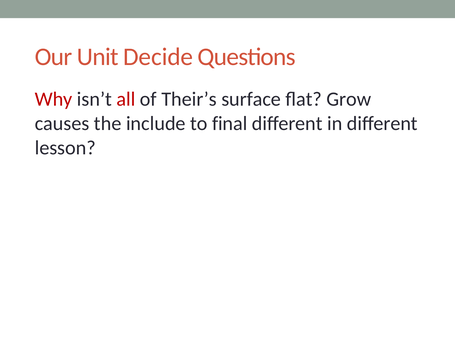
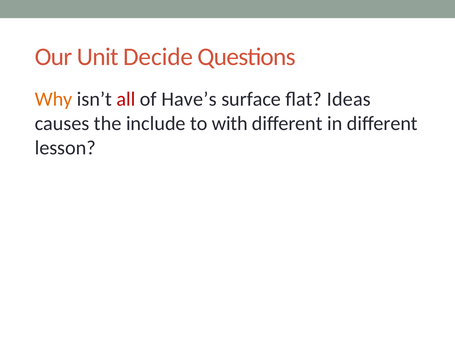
Why colour: red -> orange
Their’s: Their’s -> Have’s
Grow: Grow -> Ideas
final: final -> with
